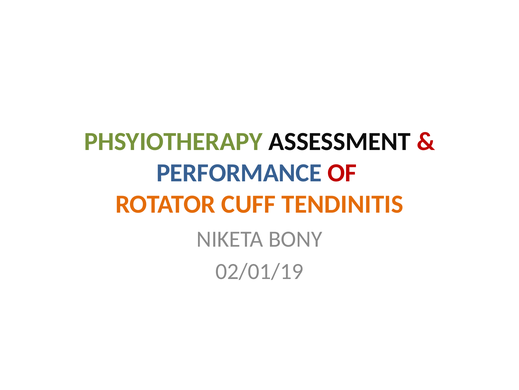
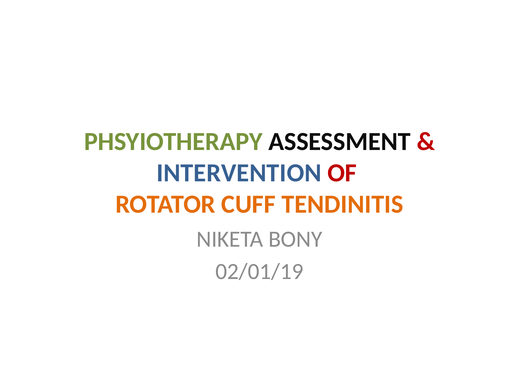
PERFORMANCE: PERFORMANCE -> INTERVENTION
